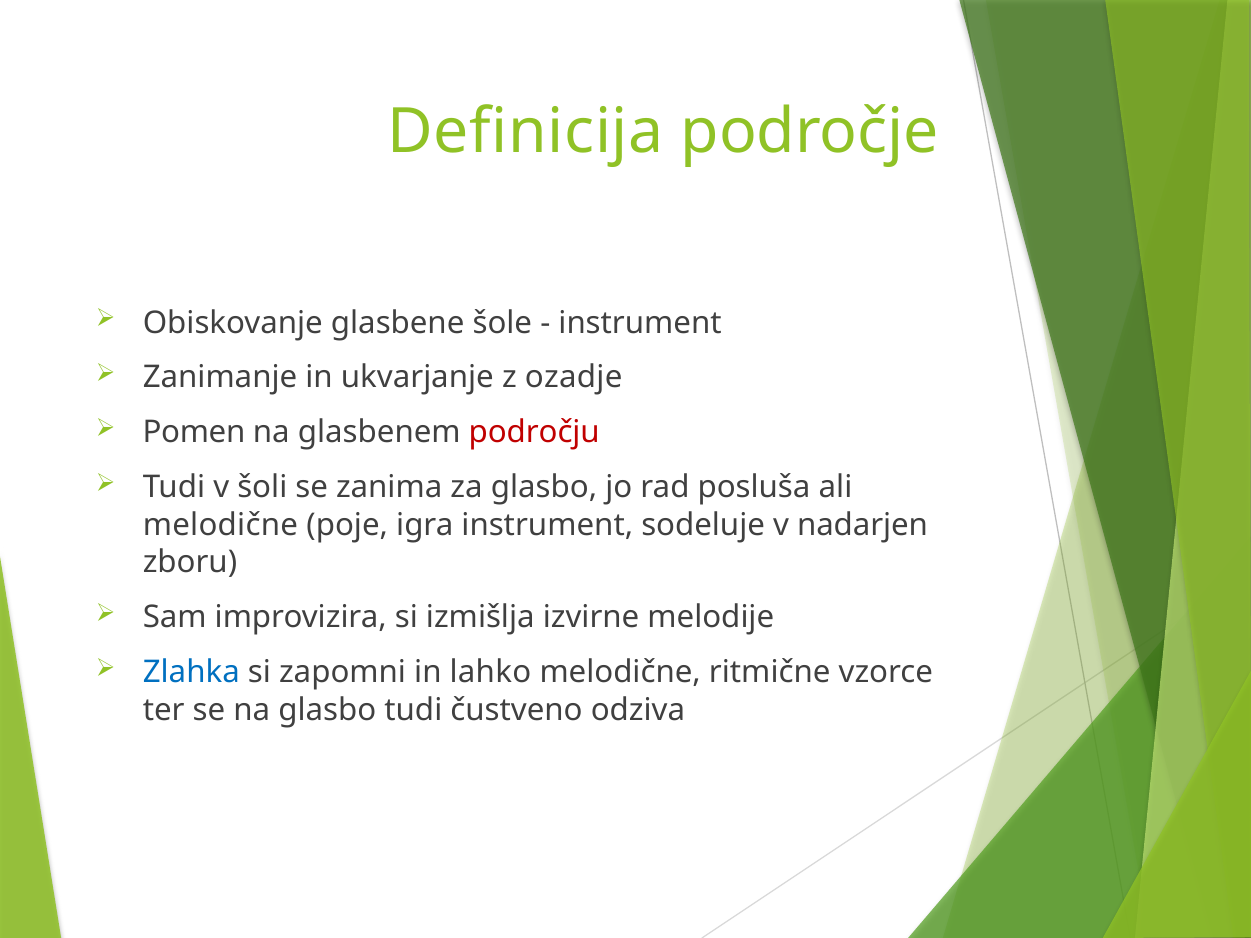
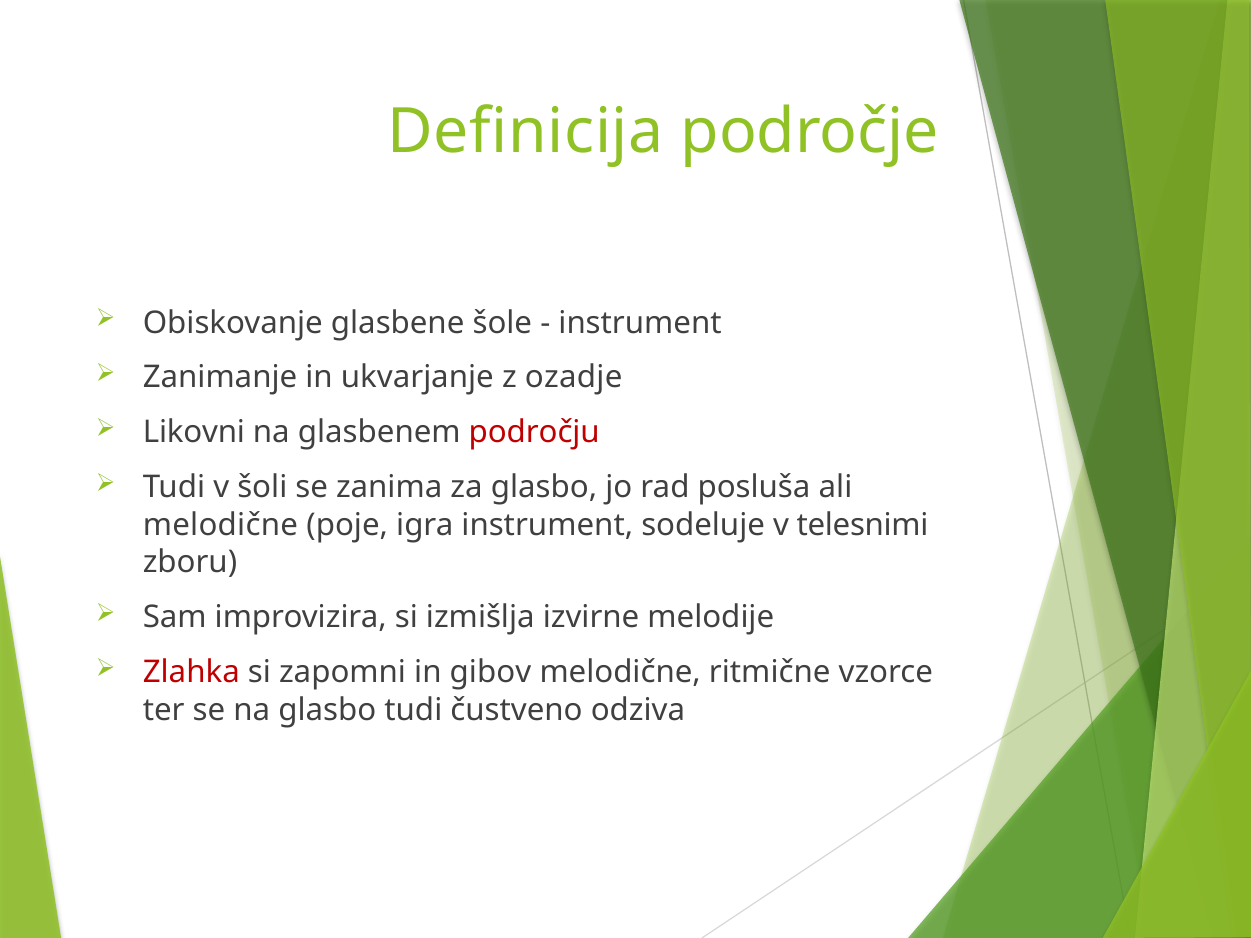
Pomen: Pomen -> Likovni
nadarjen: nadarjen -> telesnimi
Zlahka colour: blue -> red
lahko: lahko -> gibov
